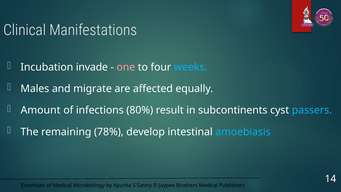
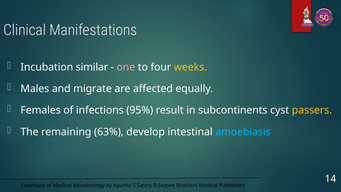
invade: invade -> similar
weeks colour: light blue -> yellow
Amount: Amount -> Females
80%: 80% -> 95%
passers colour: light blue -> yellow
78%: 78% -> 63%
